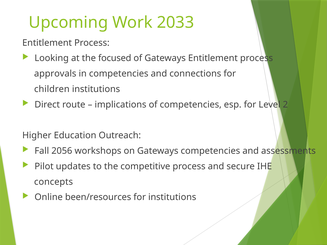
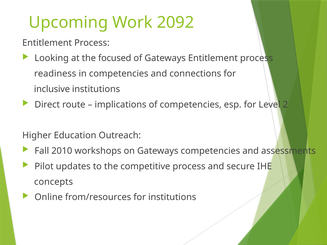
2033: 2033 -> 2092
approvals: approvals -> readiness
children: children -> inclusive
2056: 2056 -> 2010
been/resources: been/resources -> from/resources
